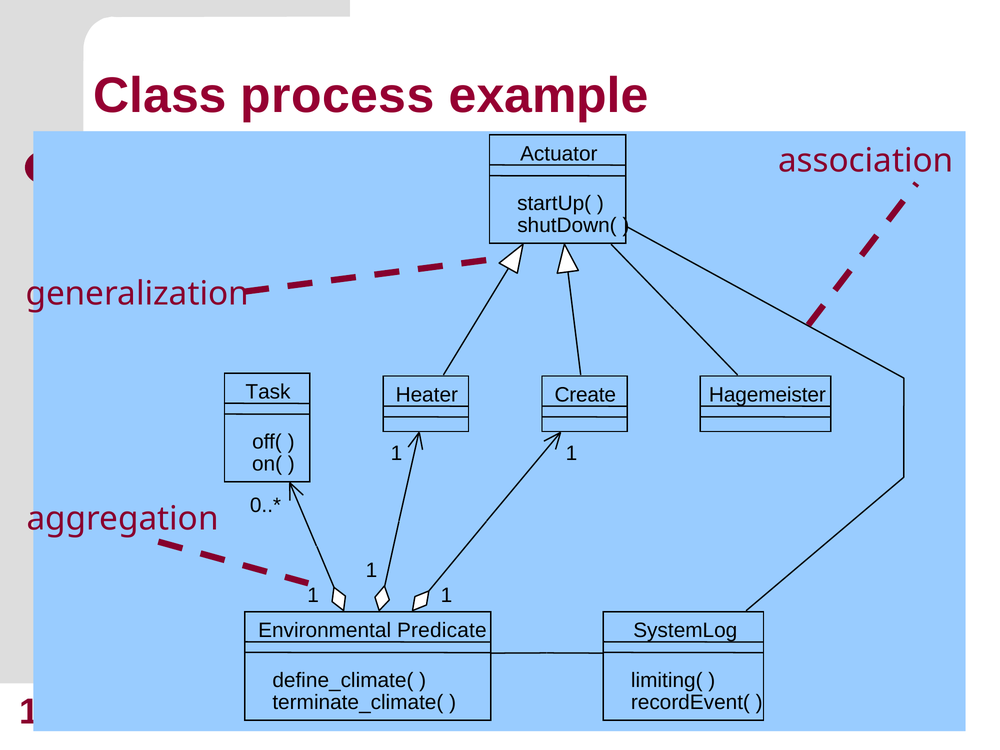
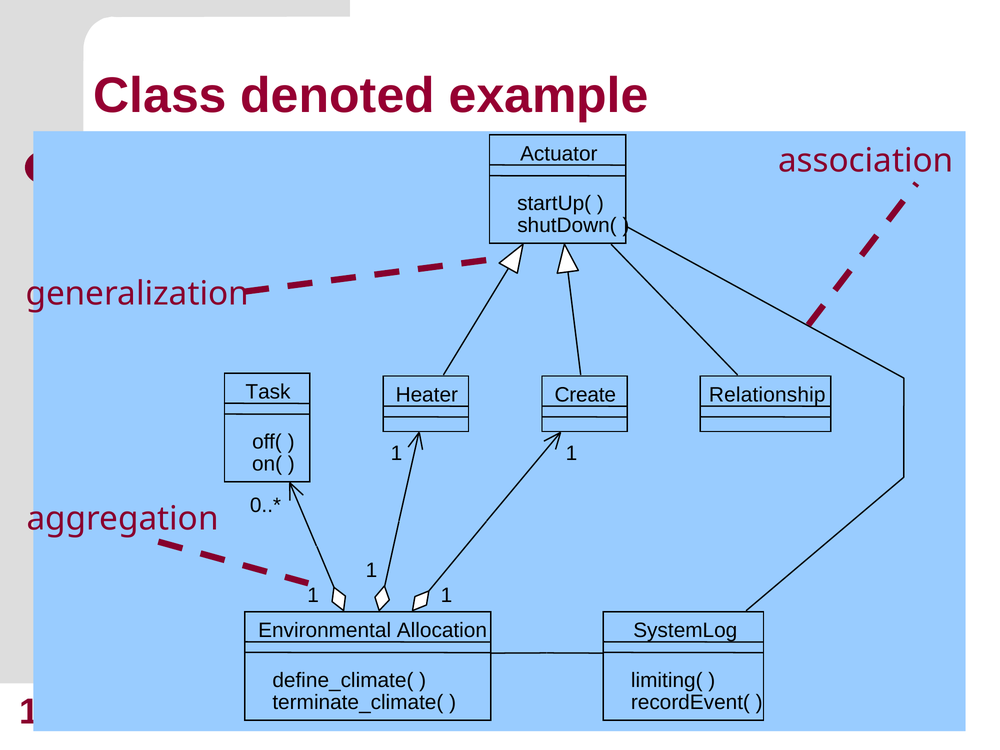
process: process -> denoted
Hagemeister at (767, 395): Hagemeister -> Relationship
Predicate: Predicate -> Allocation
